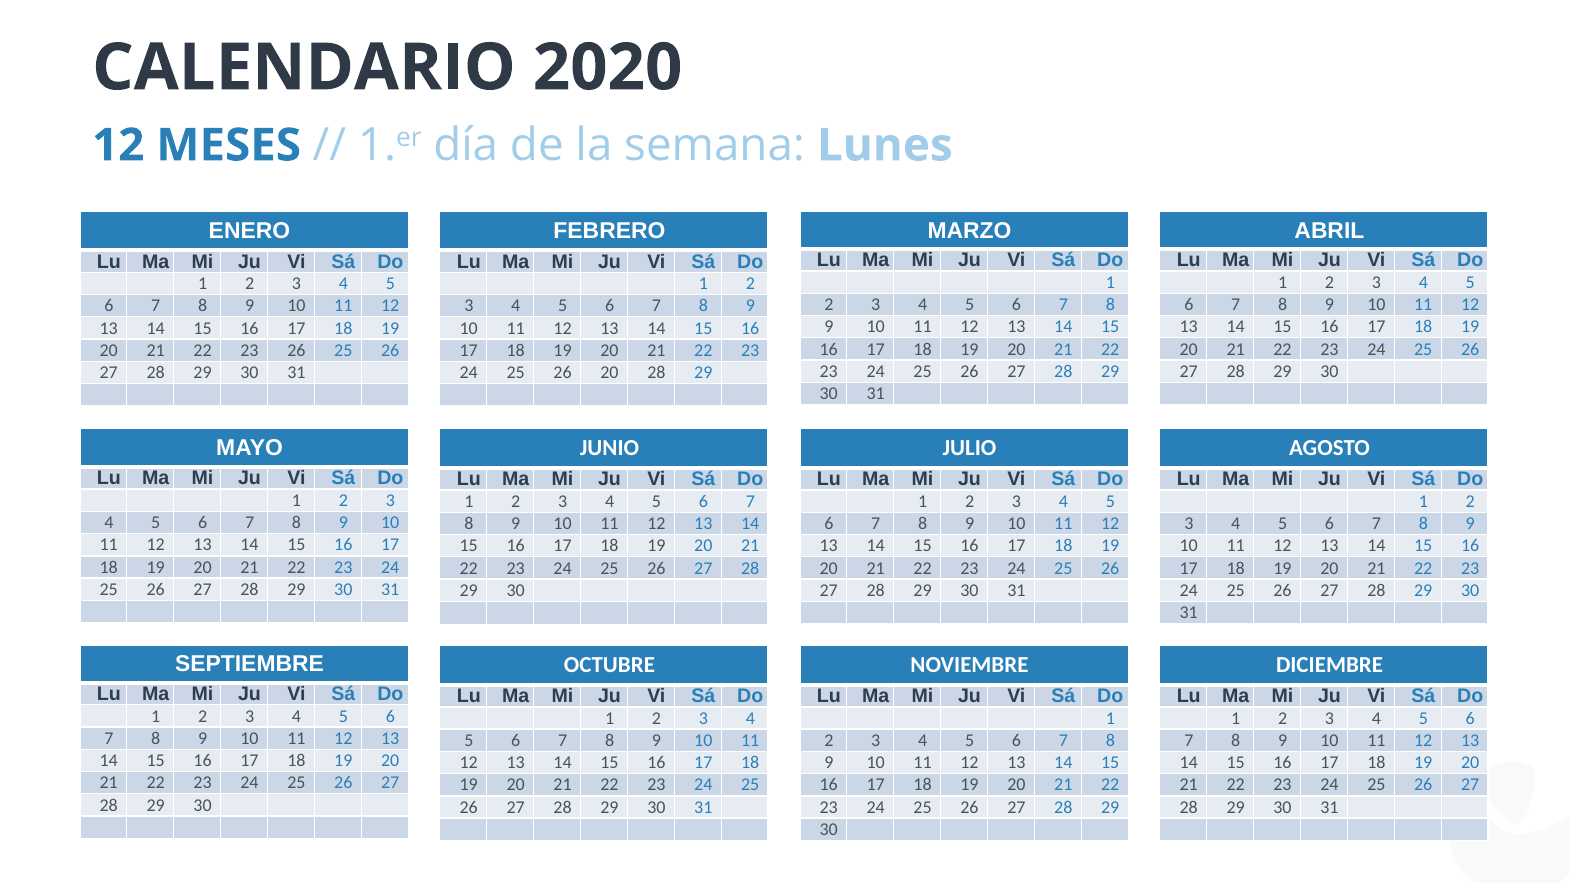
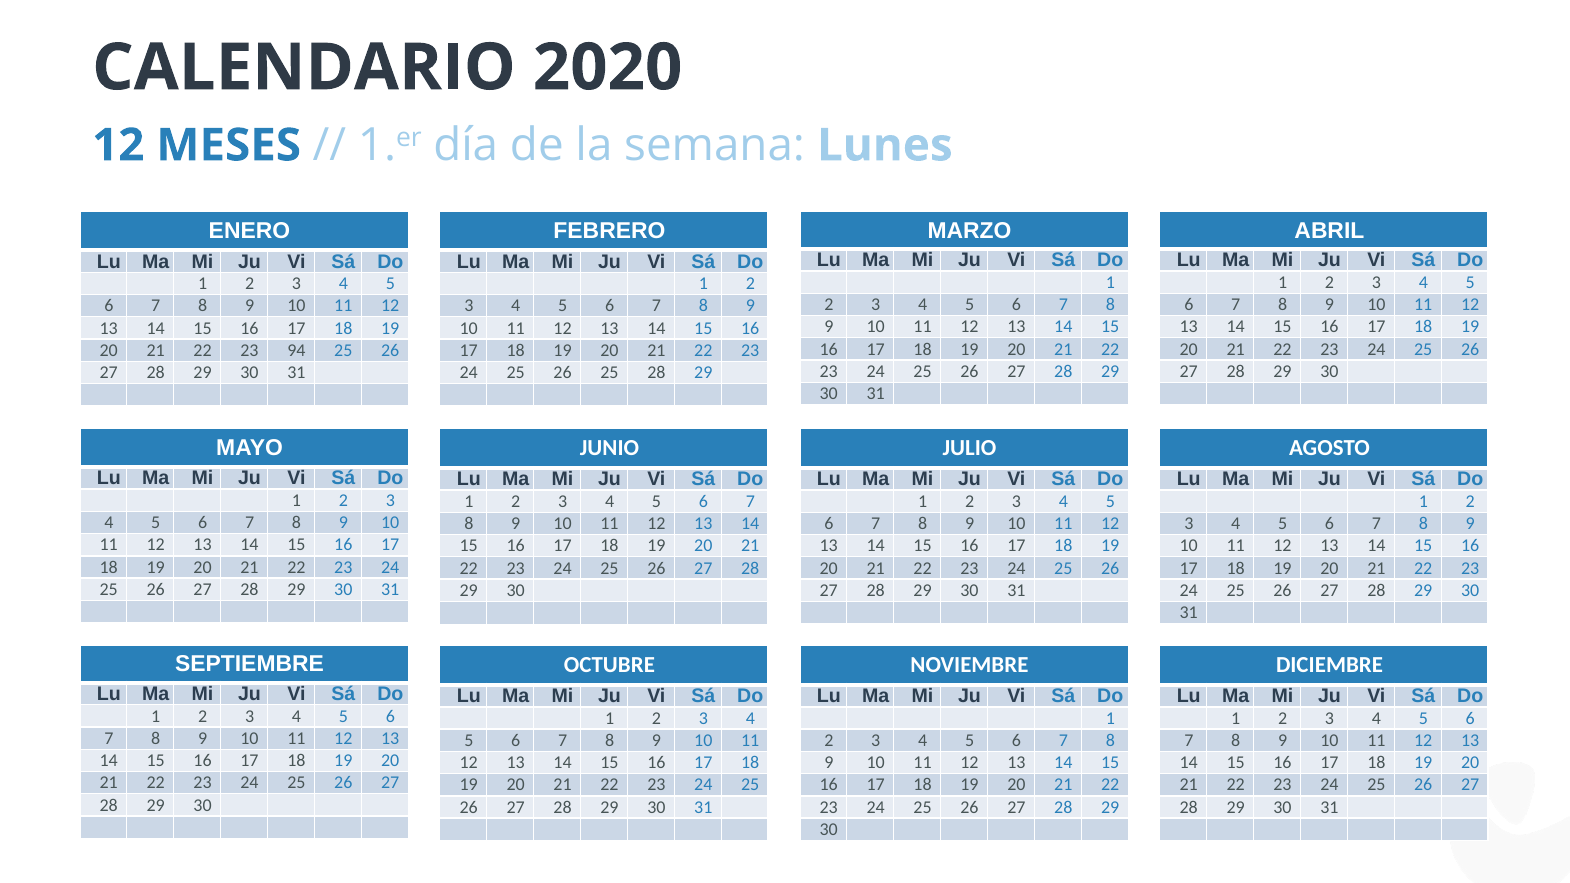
23 26: 26 -> 94
26 20: 20 -> 25
